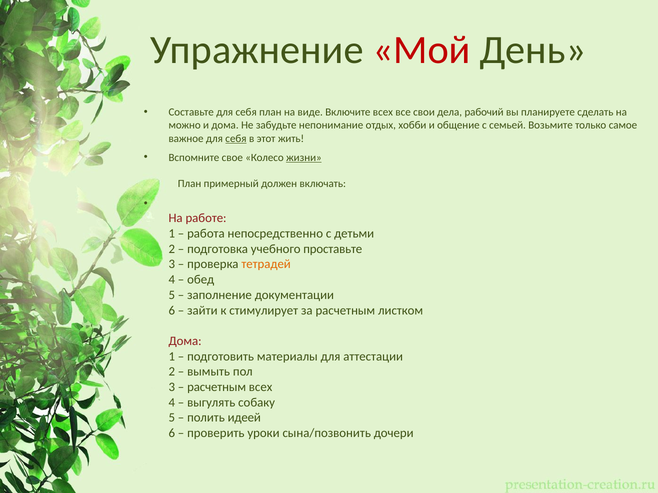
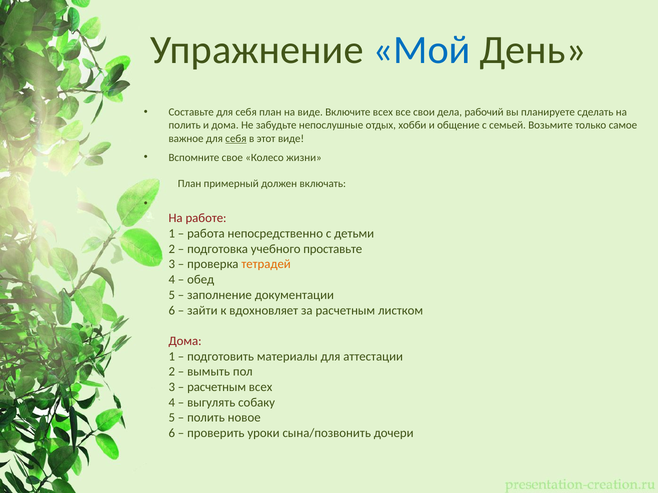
Мой colour: red -> blue
можно at (185, 125): можно -> полить
непонимание: непонимание -> непослушные
этот жить: жить -> виде
жизни underline: present -> none
стимулирует: стимулирует -> вдохновляет
идеей: идеей -> новое
